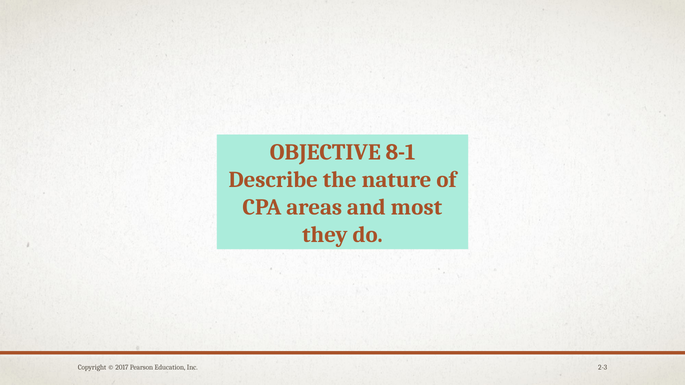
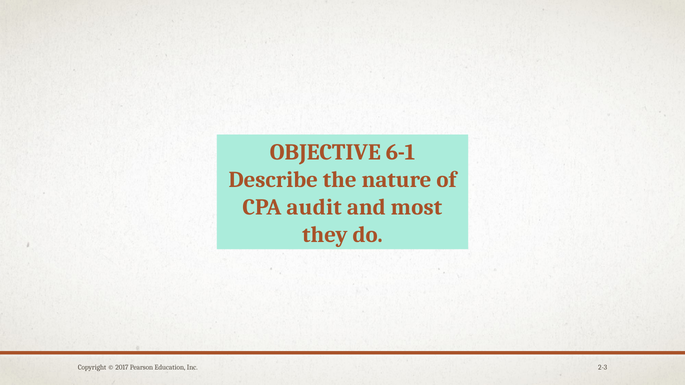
8-1: 8-1 -> 6-1
areas: areas -> audit
